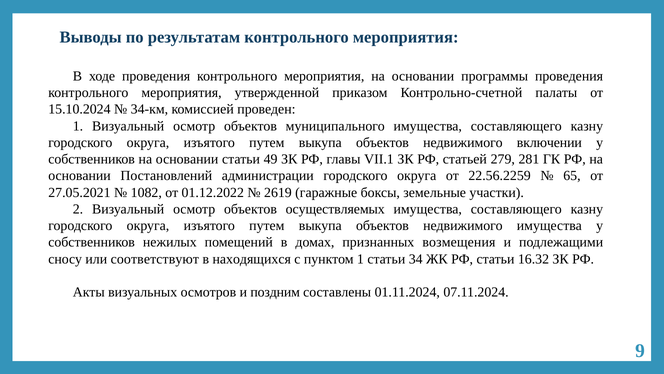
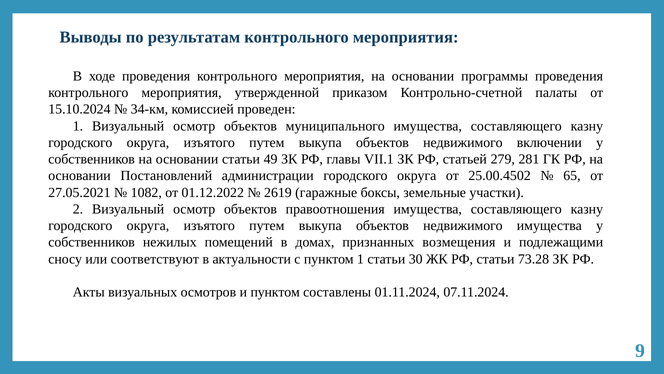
22.56.2259: 22.56.2259 -> 25.00.4502
осуществляемых: осуществляемых -> правоотношения
находящихся: находящихся -> актуальности
34: 34 -> 30
16.32: 16.32 -> 73.28
и поздним: поздним -> пунктом
